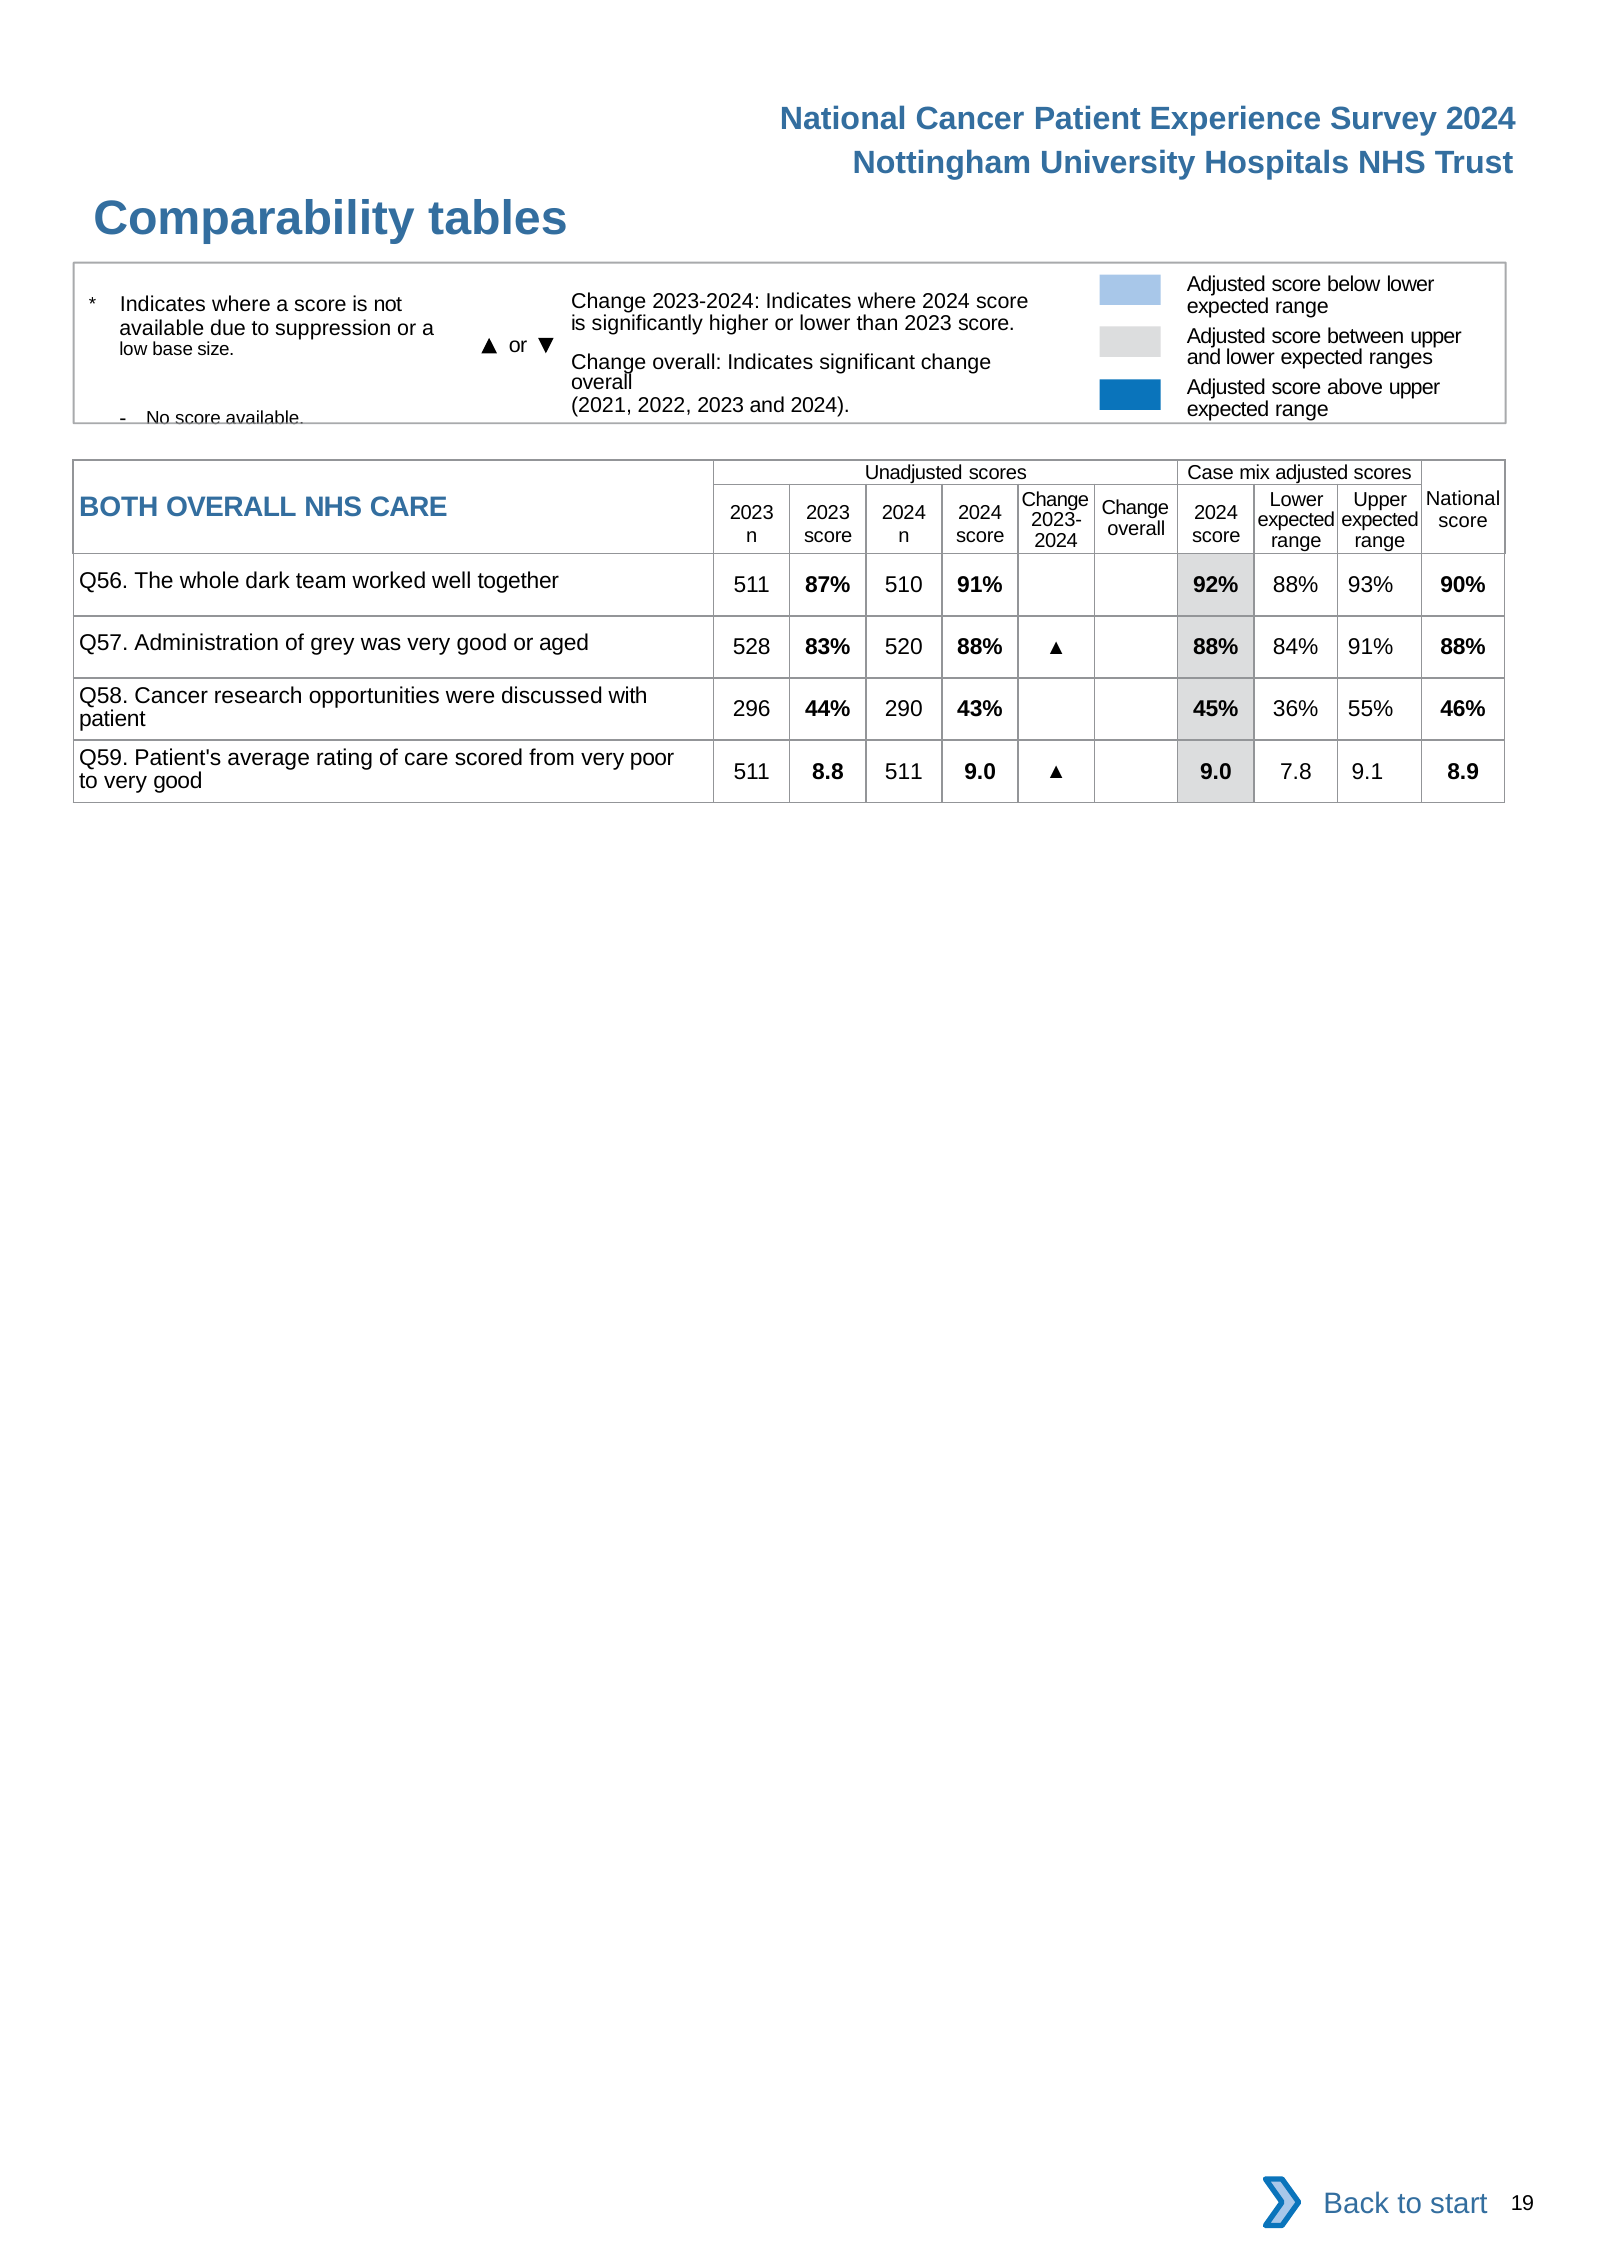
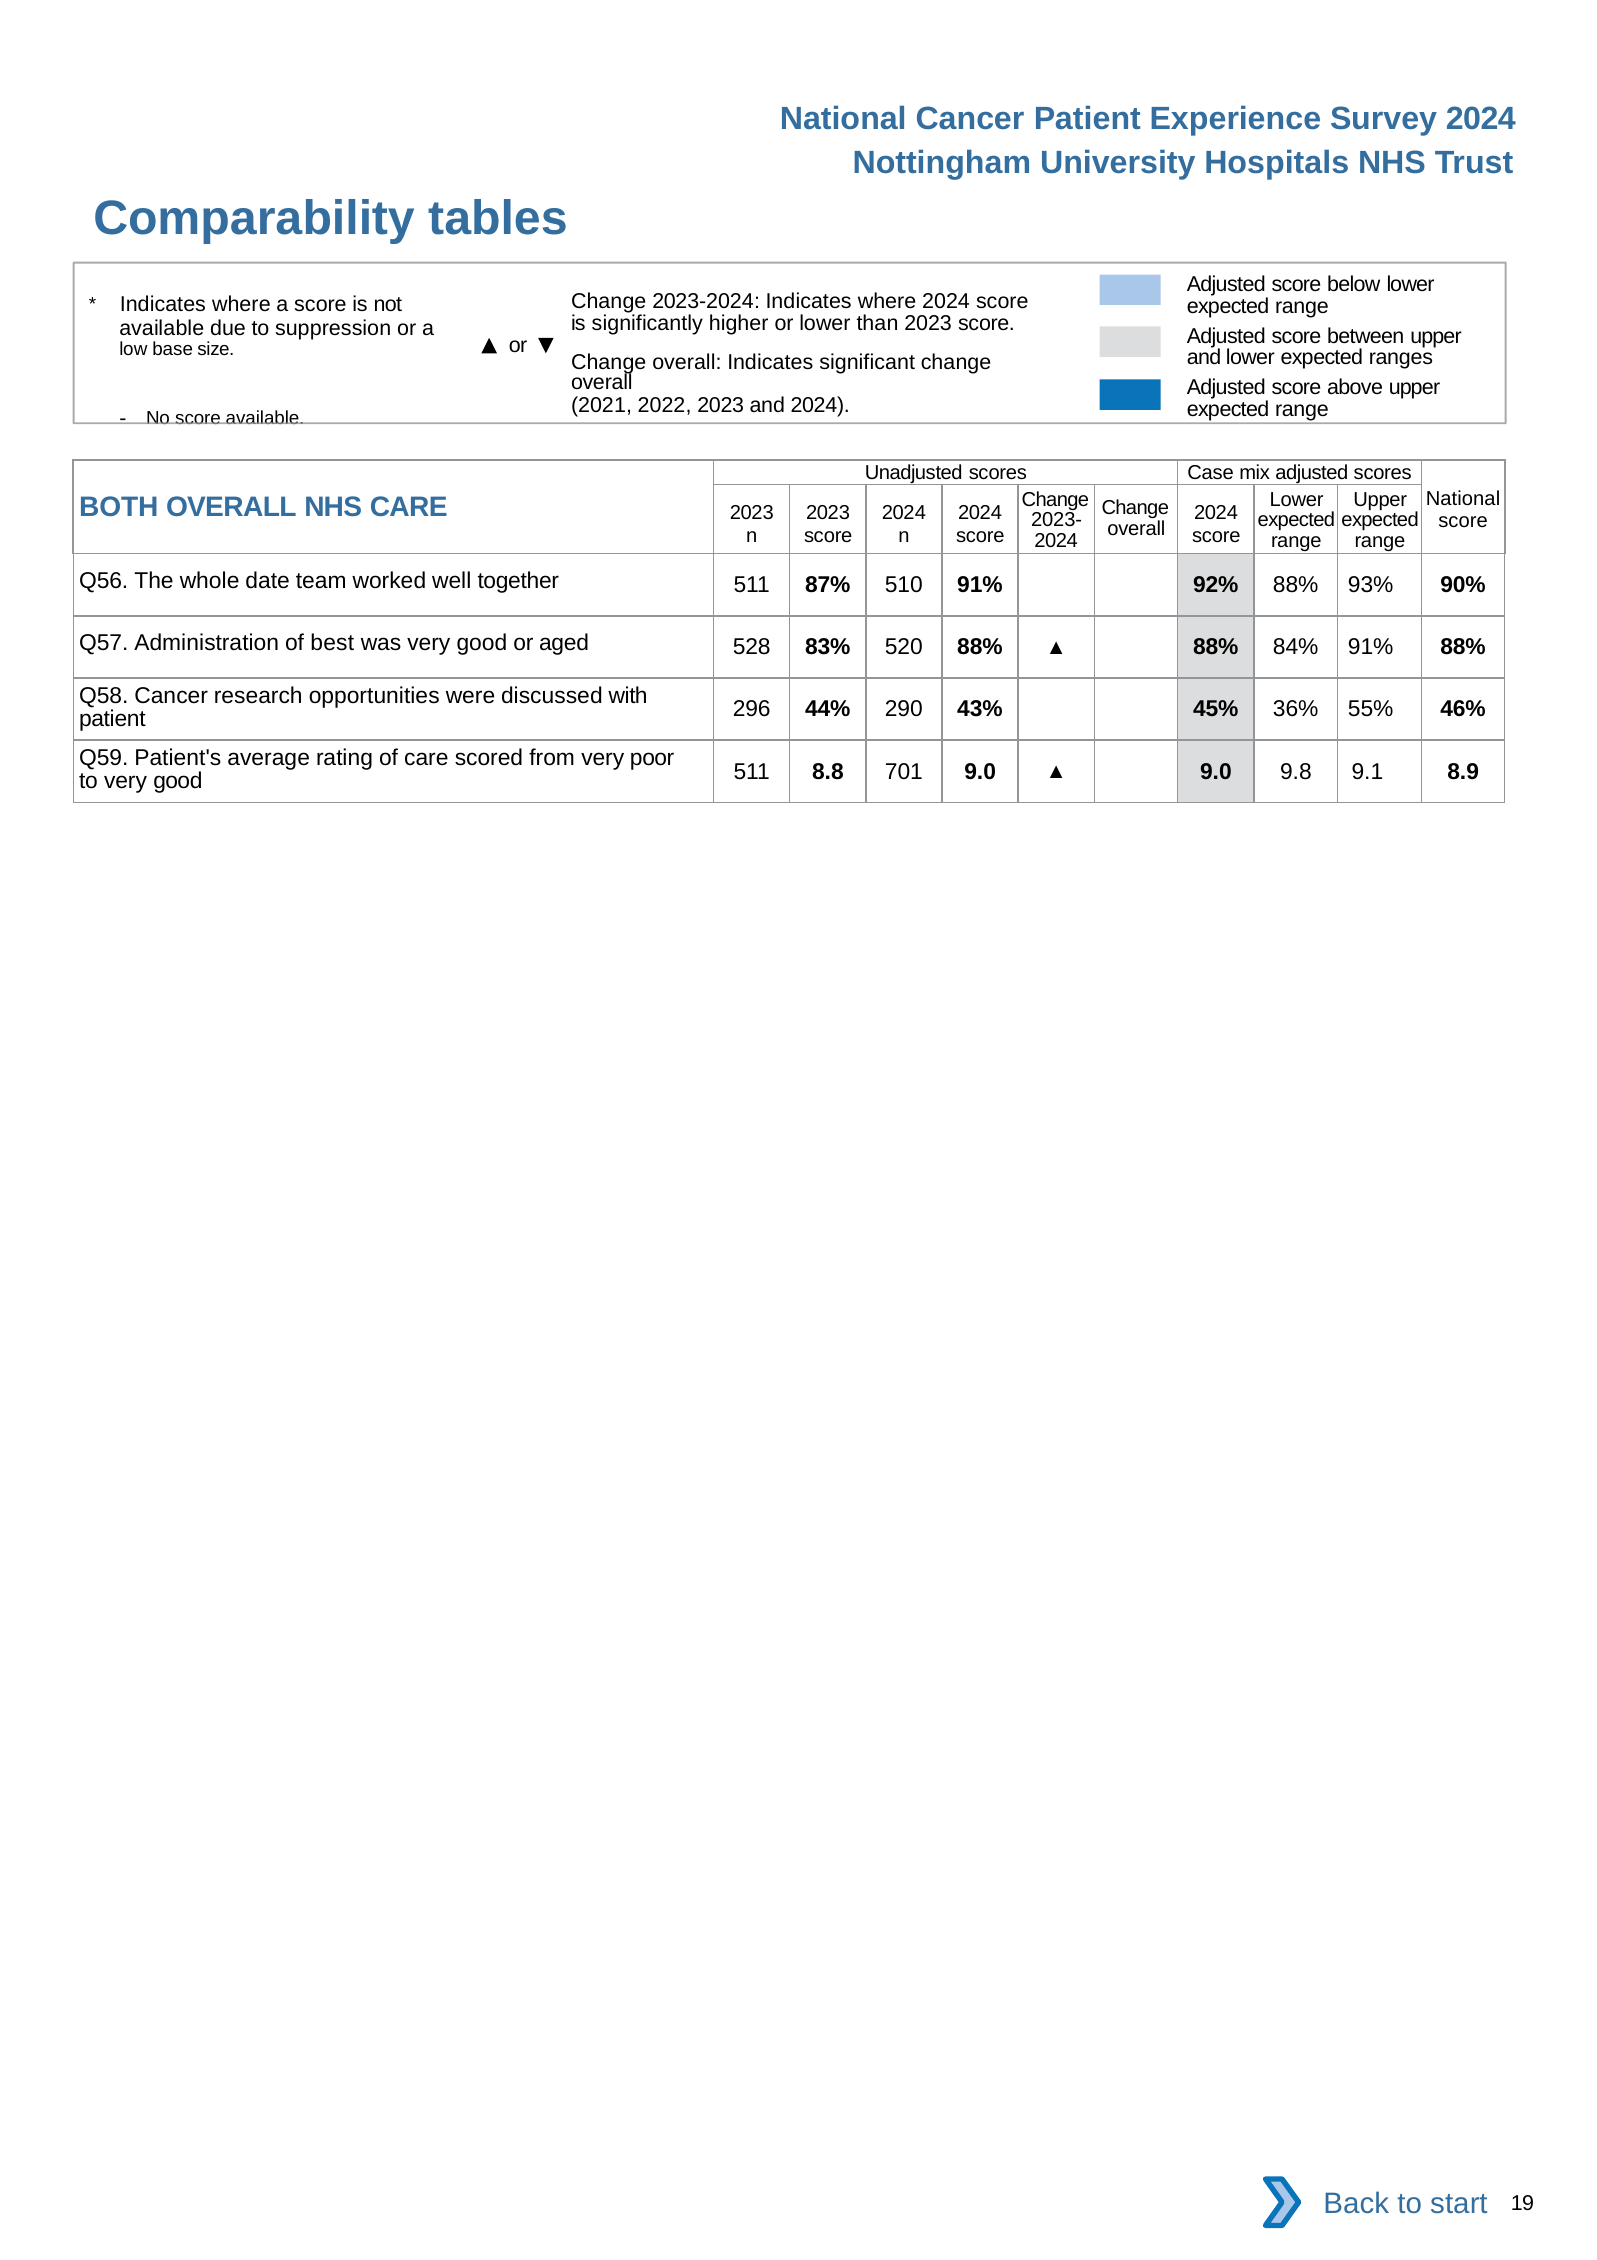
dark: dark -> date
grey: grey -> best
8.8 511: 511 -> 701
7.8: 7.8 -> 9.8
